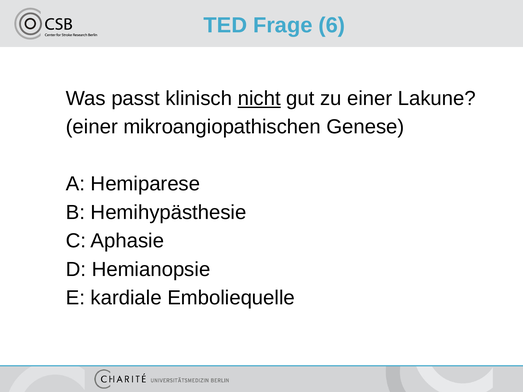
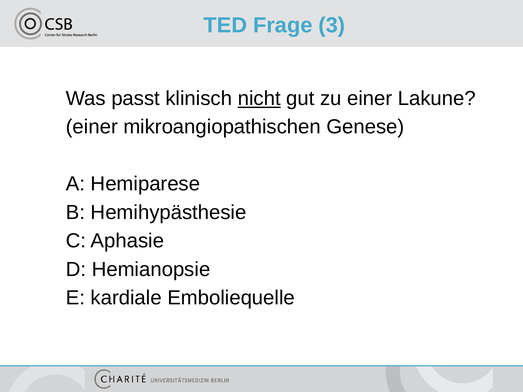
6: 6 -> 3
